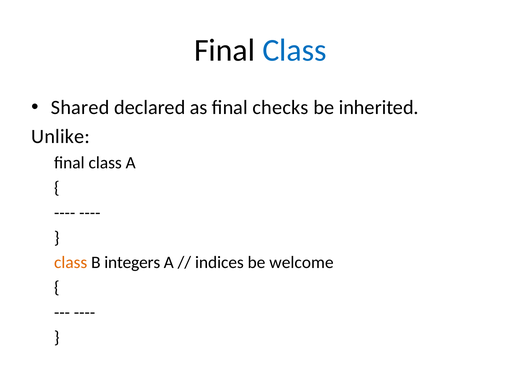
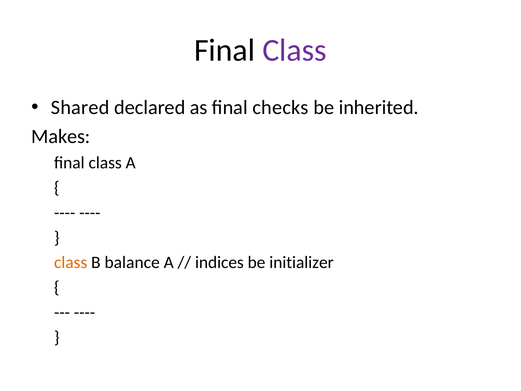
Class at (295, 50) colour: blue -> purple
Unlike: Unlike -> Makes
integers: integers -> balance
welcome: welcome -> initializer
